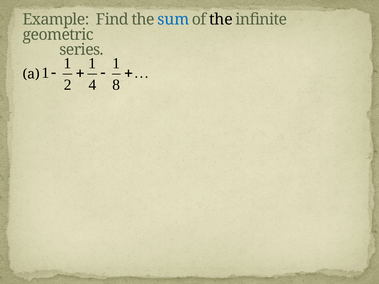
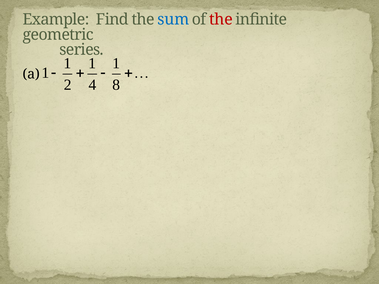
the at (221, 19) colour: black -> red
